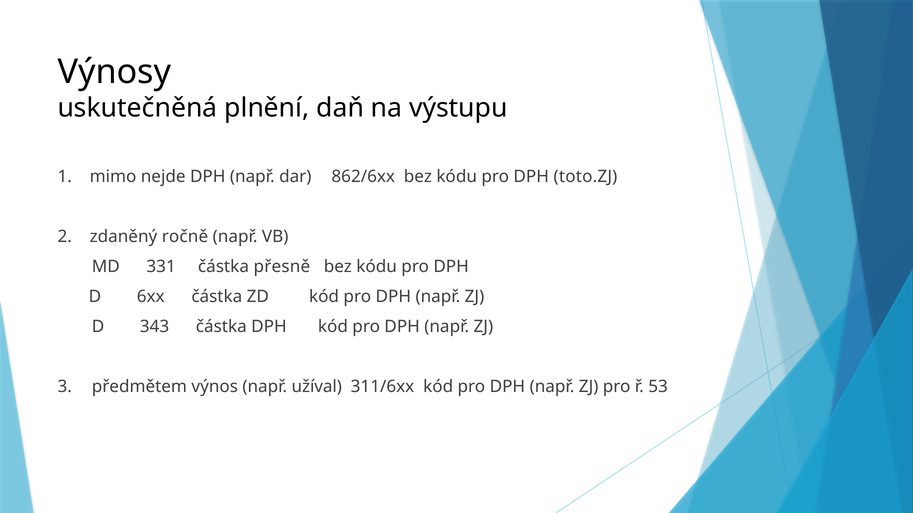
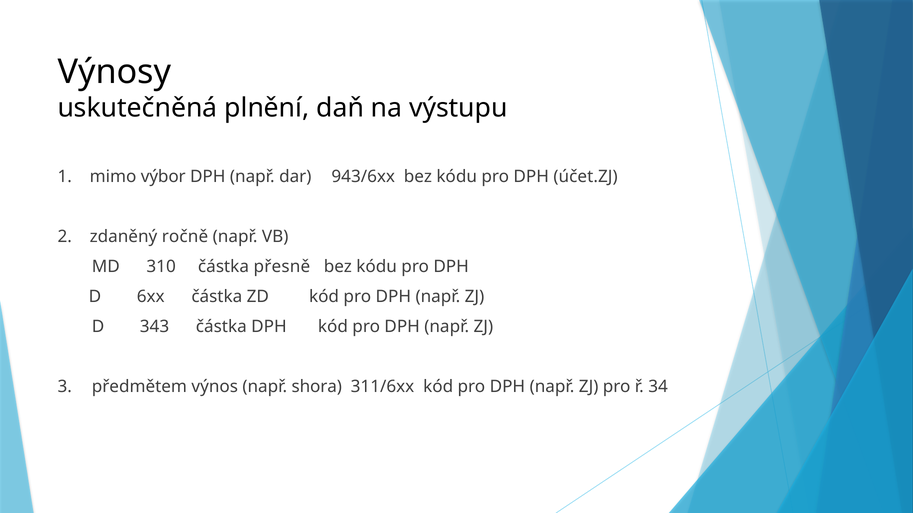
nejde: nejde -> výbor
862/6xx: 862/6xx -> 943/6xx
toto.ZJ: toto.ZJ -> účet.ZJ
331: 331 -> 310
užíval: užíval -> shora
53: 53 -> 34
